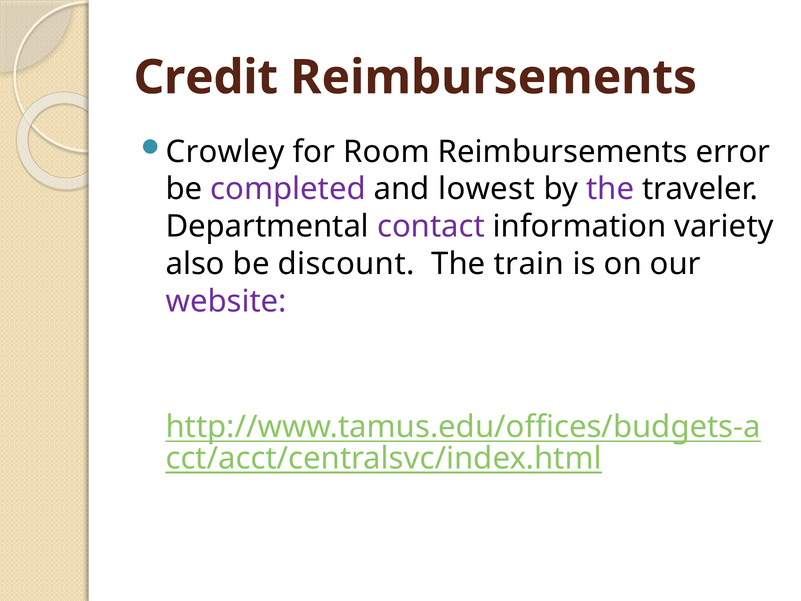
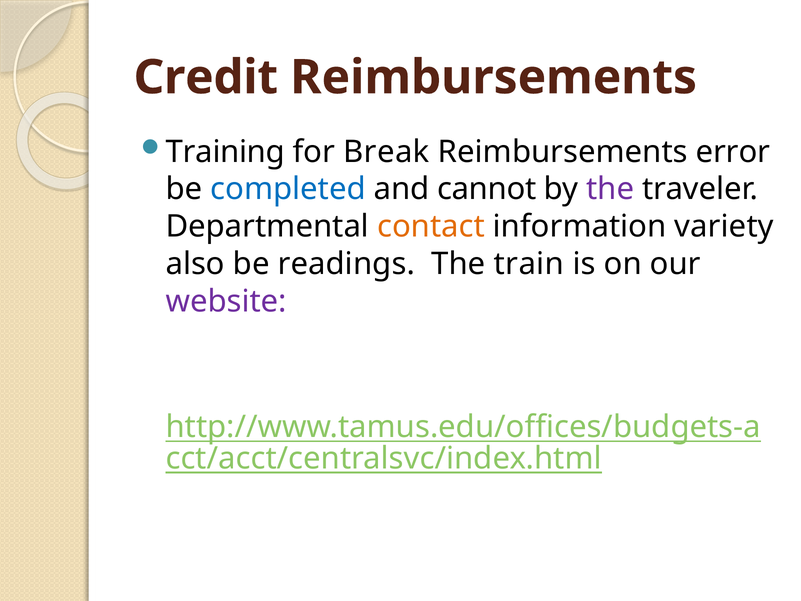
Crowley: Crowley -> Training
Room: Room -> Break
completed colour: purple -> blue
lowest: lowest -> cannot
contact colour: purple -> orange
discount: discount -> readings
